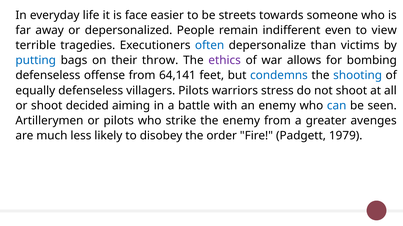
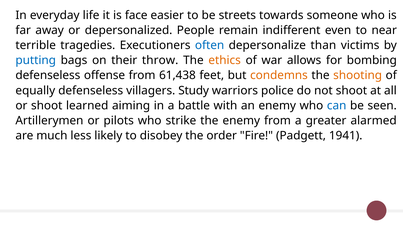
view: view -> near
ethics colour: purple -> orange
64,141: 64,141 -> 61,438
condemns colour: blue -> orange
shooting colour: blue -> orange
villagers Pilots: Pilots -> Study
stress: stress -> police
decided: decided -> learned
avenges: avenges -> alarmed
1979: 1979 -> 1941
